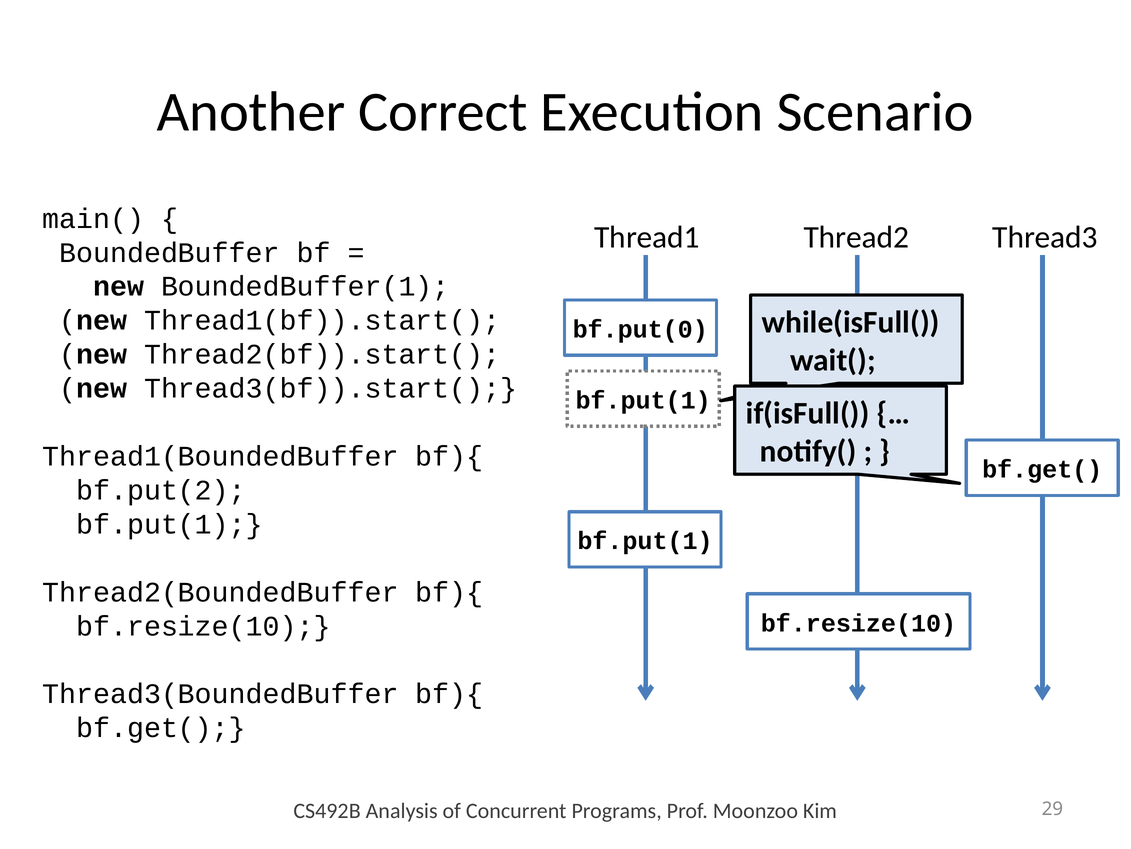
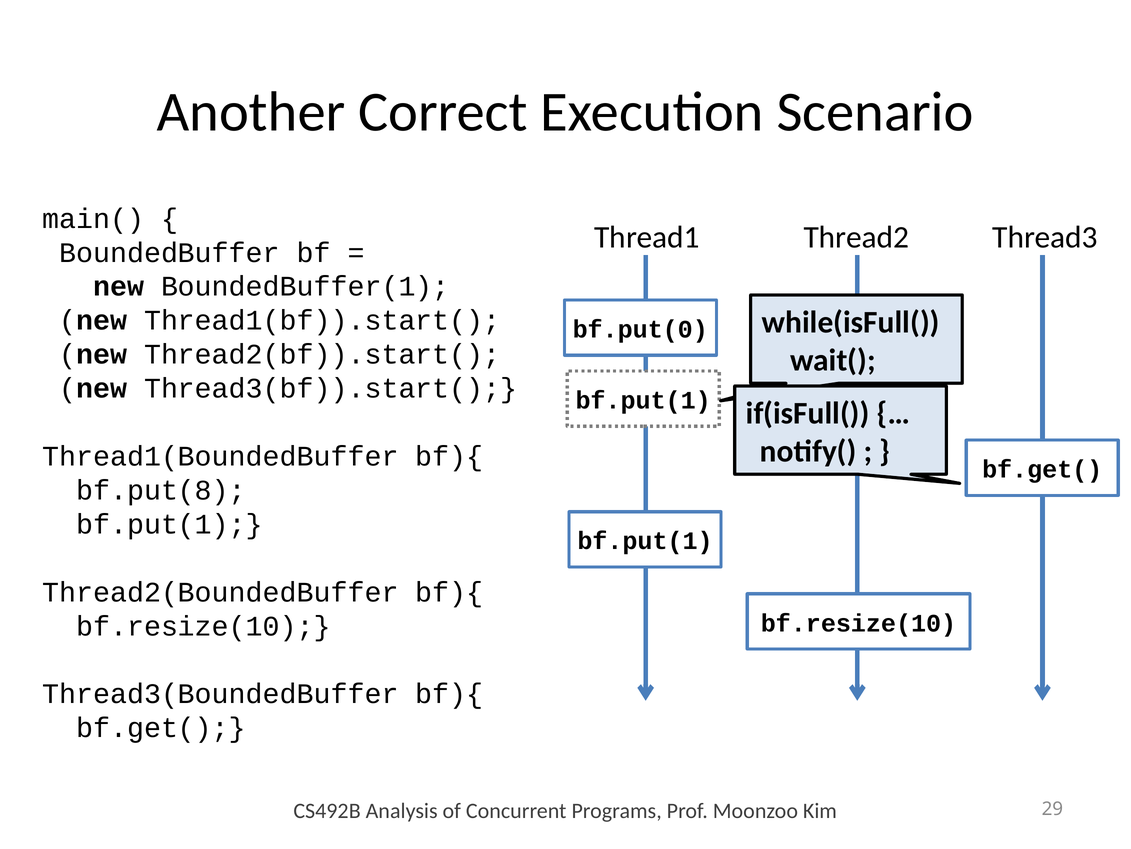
bf.put(2: bf.put(2 -> bf.put(8
